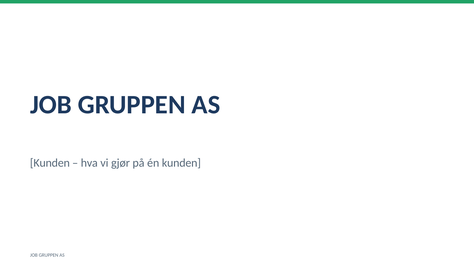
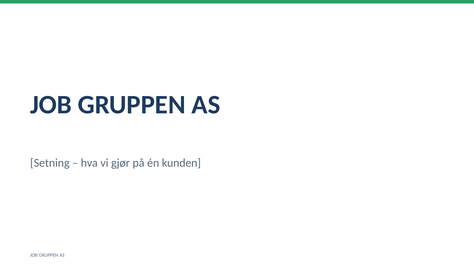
Kunden at (50, 163): Kunden -> Setning
